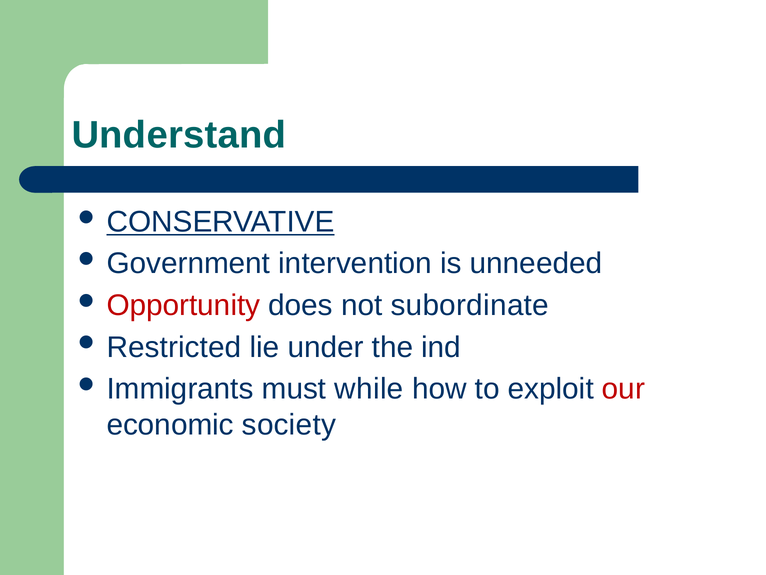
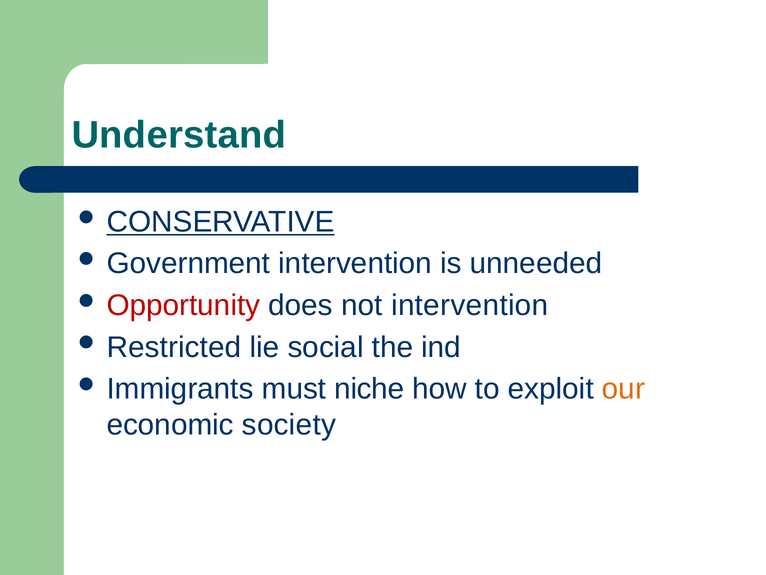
not subordinate: subordinate -> intervention
under: under -> social
while: while -> niche
our colour: red -> orange
